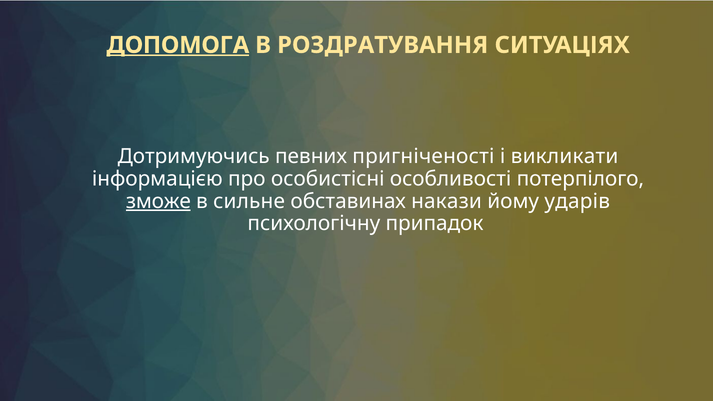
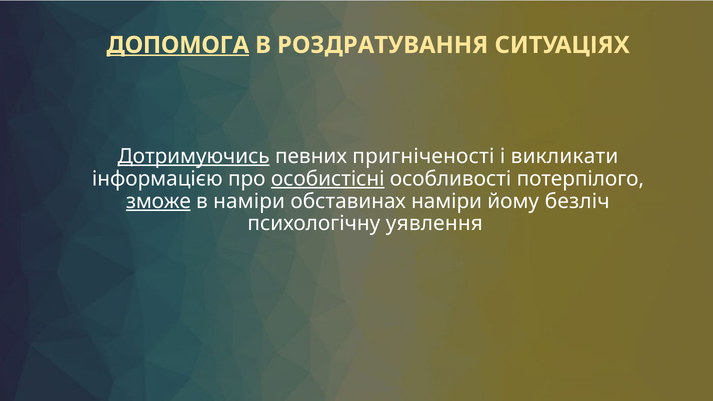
Дотримуючись underline: none -> present
особистісні underline: none -> present
в сильне: сильне -> наміри
обставинах накази: накази -> наміри
ударів: ударів -> безліч
припадок: припадок -> уявлення
